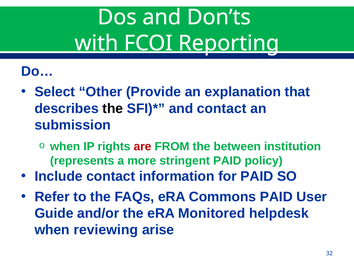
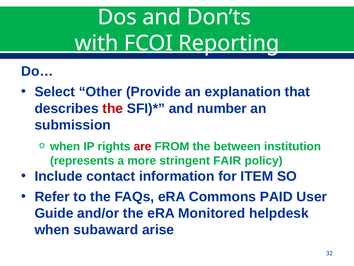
the at (113, 108) colour: black -> red
and contact: contact -> number
stringent PAID: PAID -> FAIR
for PAID: PAID -> ITEM
reviewing: reviewing -> subaward
